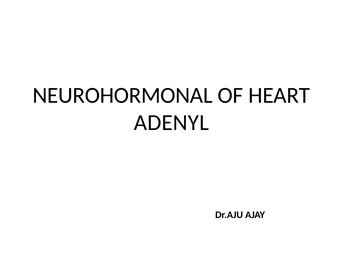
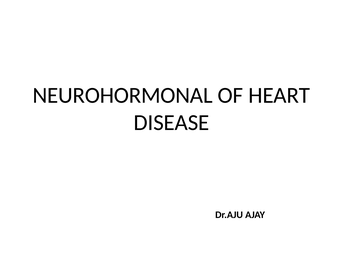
ADENYL: ADENYL -> DISEASE
